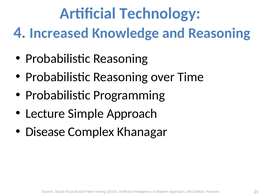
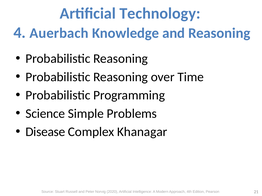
Increased: Increased -> Auerbach
Lecture: Lecture -> Science
Simple Approach: Approach -> Problems
